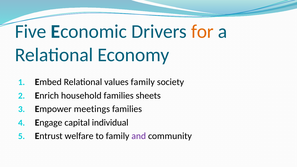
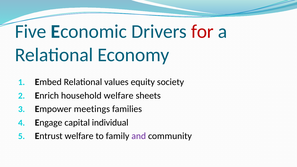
for colour: orange -> red
values family: family -> equity
household families: families -> welfare
